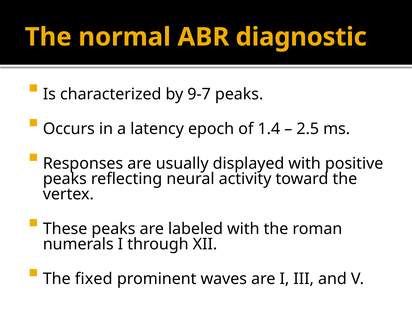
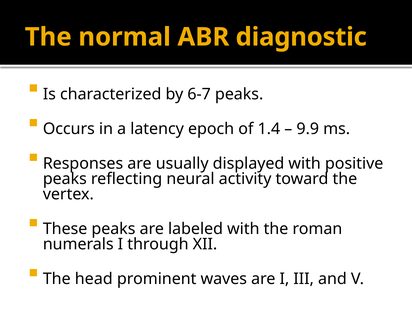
9-7: 9-7 -> 6-7
2.5: 2.5 -> 9.9
fixed: fixed -> head
